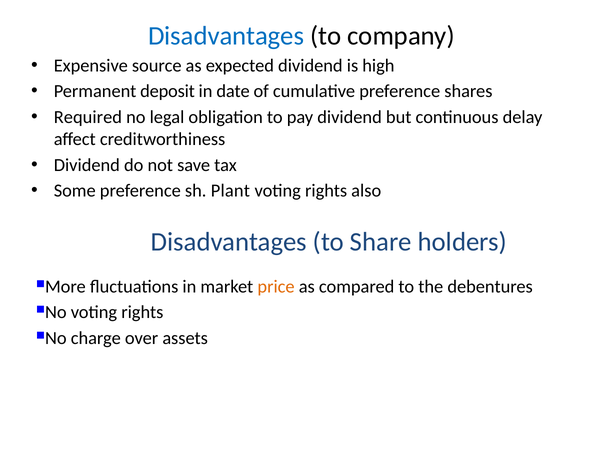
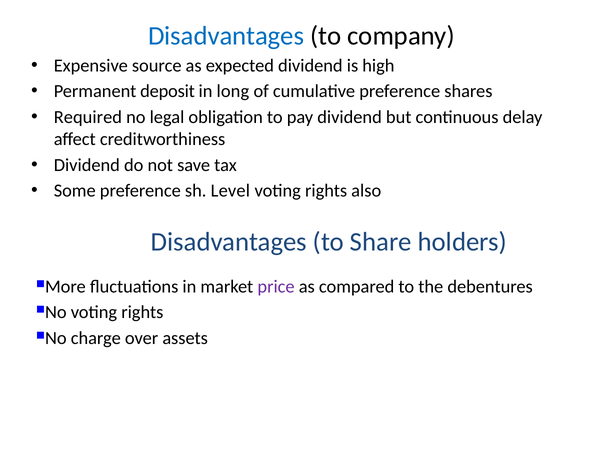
date: date -> long
Plant: Plant -> Level
price colour: orange -> purple
